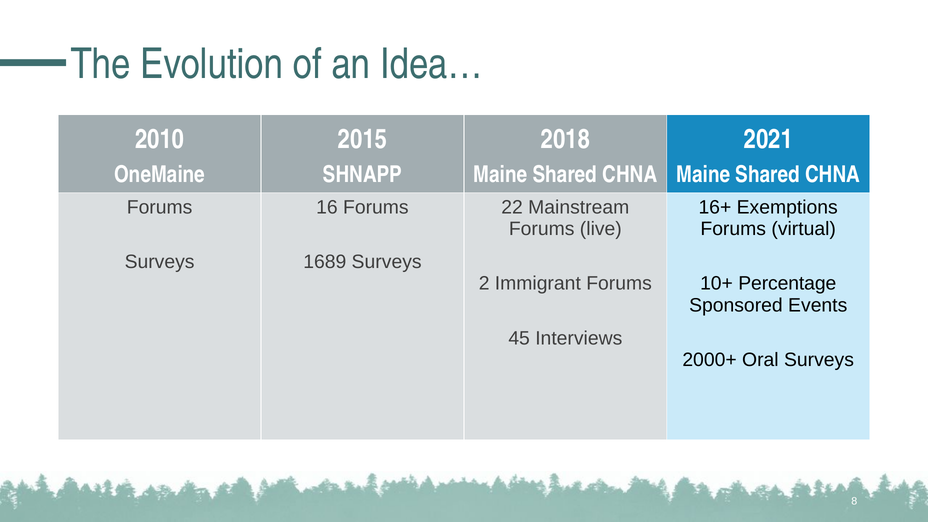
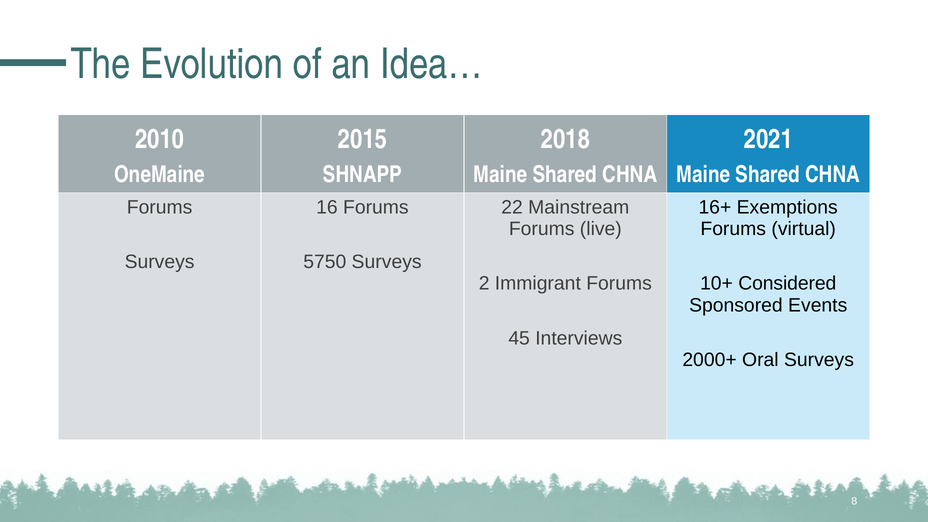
1689: 1689 -> 5750
Percentage: Percentage -> Considered
